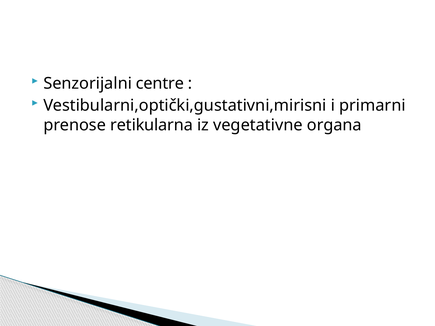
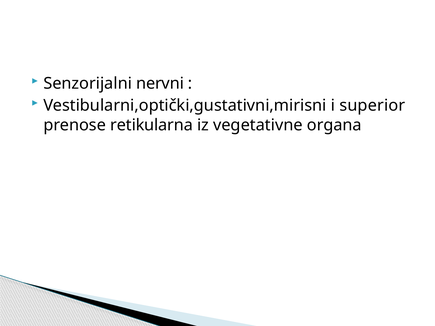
centre: centre -> nervni
primarni: primarni -> superior
